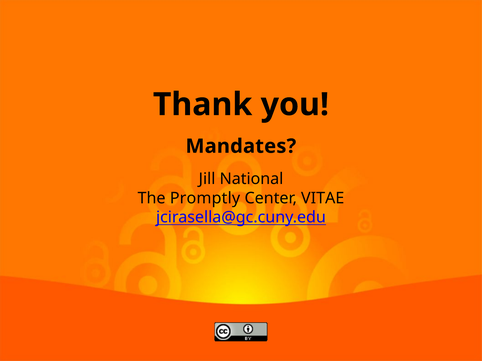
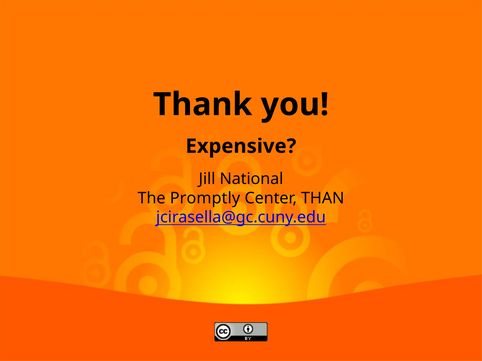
Mandates: Mandates -> Expensive
VITAE: VITAE -> THAN
